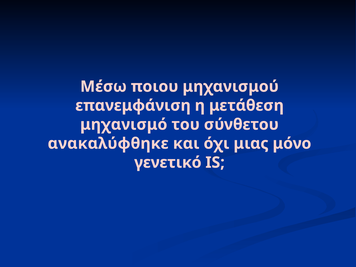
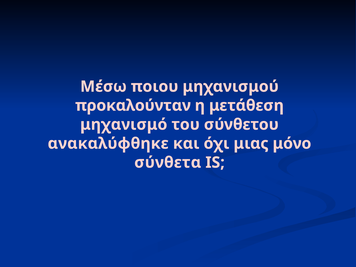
επανεμφάνιση: επανεμφάνιση -> προκαλούνταν
γενετικό: γενετικό -> σύνθετα
